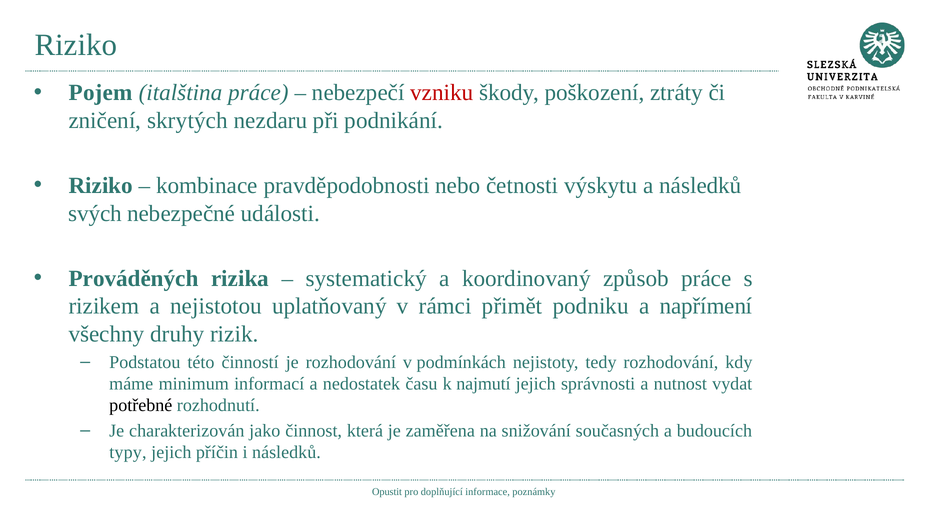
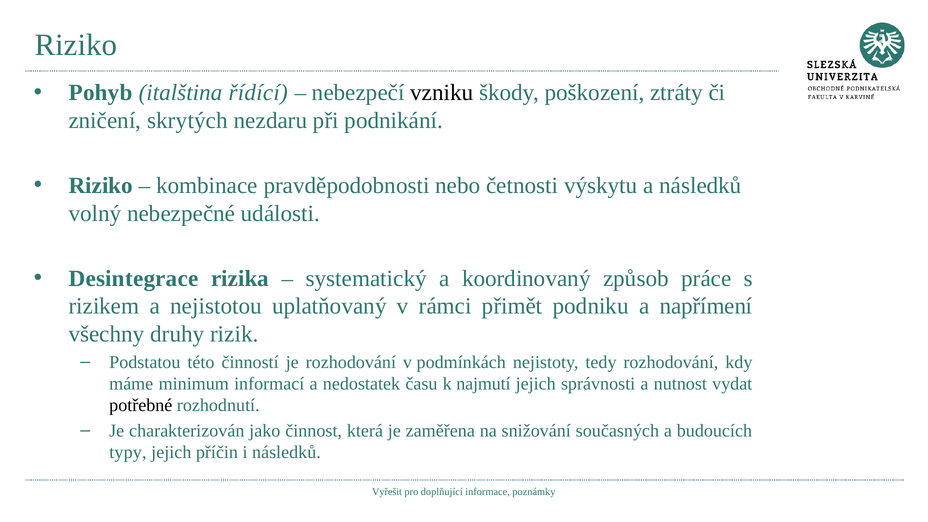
Pojem: Pojem -> Pohyb
italština práce: práce -> řídící
vzniku colour: red -> black
svých: svých -> volný
Prováděných: Prováděných -> Desintegrace
Opustit: Opustit -> Vyřešit
